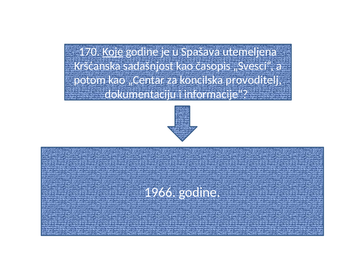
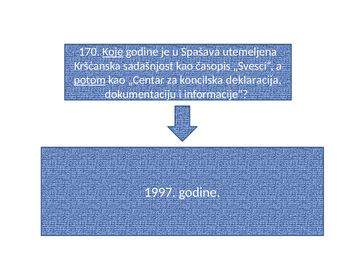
potom underline: none -> present
provoditelj: provoditelj -> deklaracija
1966: 1966 -> 1997
